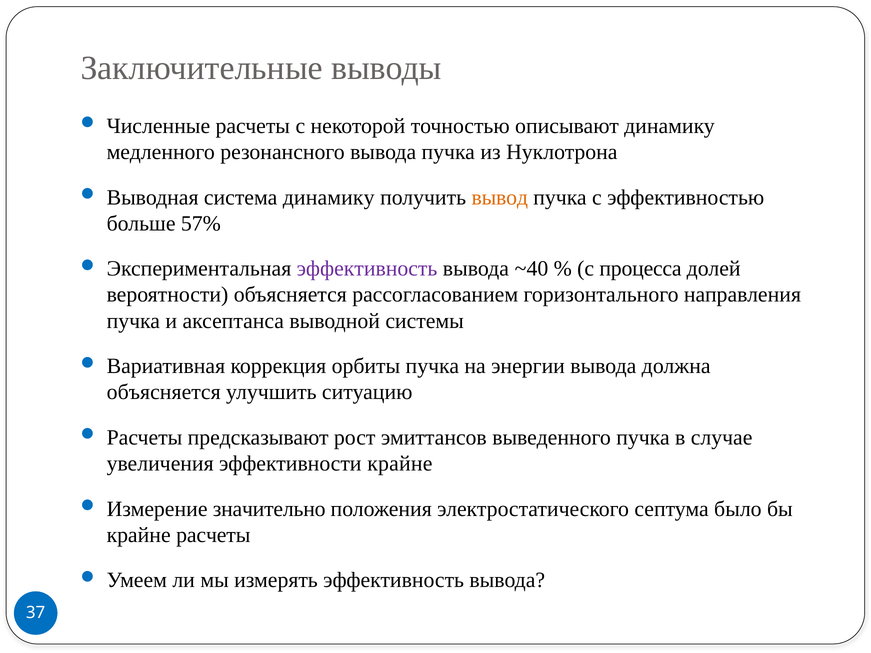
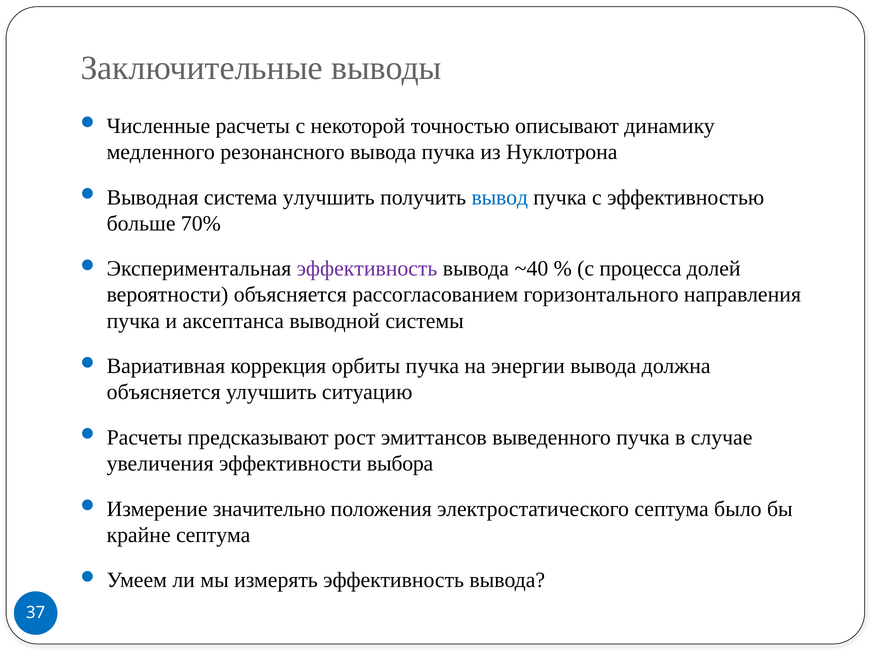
система динамику: динамику -> улучшить
вывод colour: orange -> blue
57%: 57% -> 70%
эффективности крайне: крайне -> выбора
крайне расчеты: расчеты -> септума
